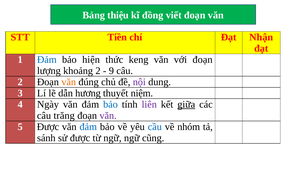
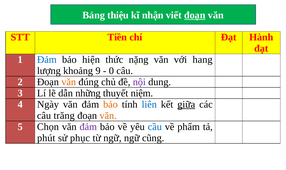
đồng: đồng -> nhận
đoạn at (195, 15) underline: none -> present
Nhận: Nhận -> Hành
keng: keng -> nặng
với đoạn: đoạn -> hang
khoảng 2: 2 -> 9
9: 9 -> 0
hương: hương -> những
bảo at (110, 104) colour: blue -> orange
liên colour: purple -> blue
văn at (108, 116) colour: purple -> orange
5 Được: Được -> Chọn
đảm at (88, 127) colour: blue -> purple
nhóm: nhóm -> phẩm
sánh: sánh -> phút
sử được: được -> phục
